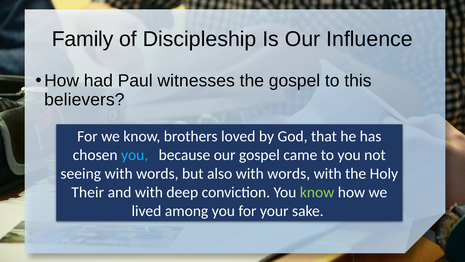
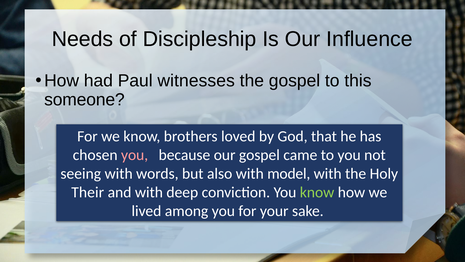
Family: Family -> Needs
believers: believers -> someone
you at (135, 155) colour: light blue -> pink
also with words: words -> model
